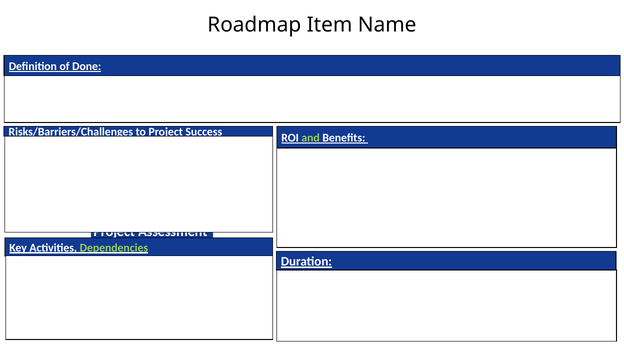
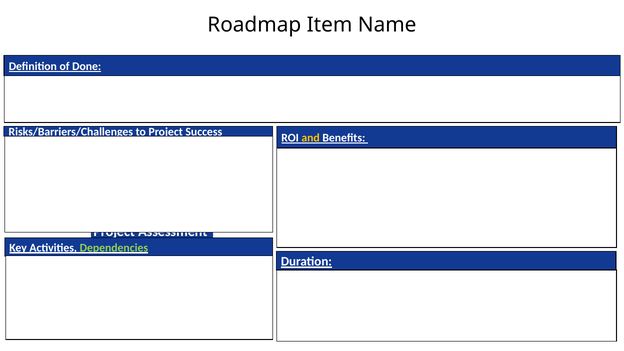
and colour: light green -> yellow
